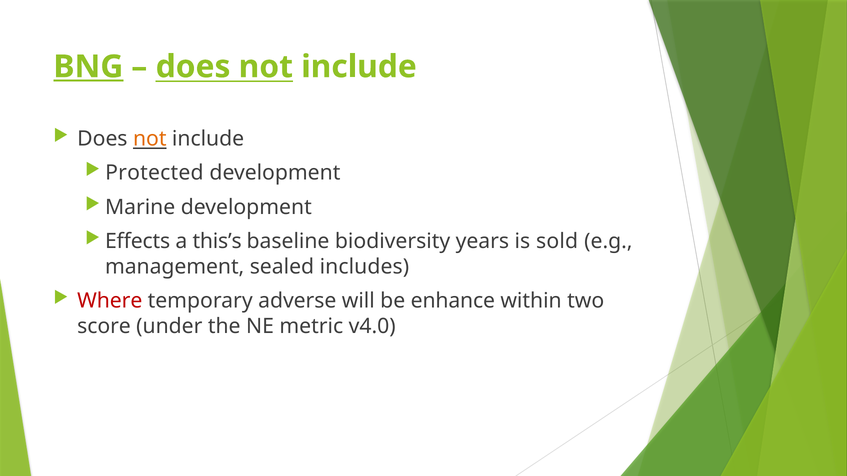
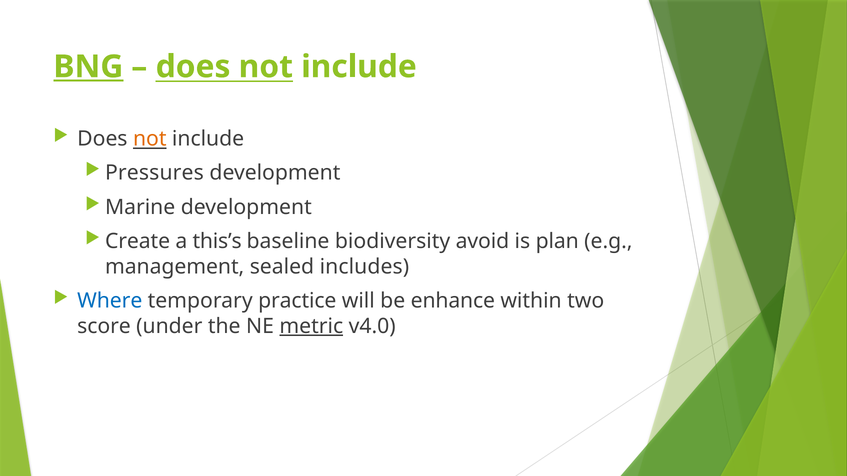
Protected: Protected -> Pressures
Effects: Effects -> Create
years: years -> avoid
sold: sold -> plan
Where colour: red -> blue
adverse: adverse -> practice
metric underline: none -> present
